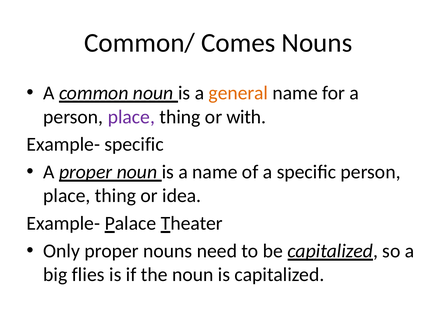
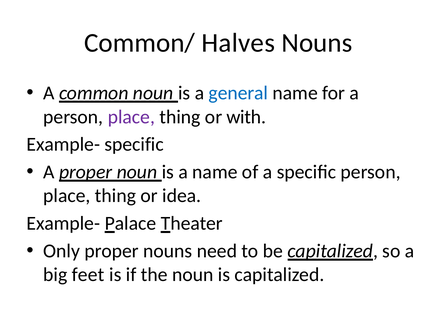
Comes: Comes -> Halves
general colour: orange -> blue
flies: flies -> feet
